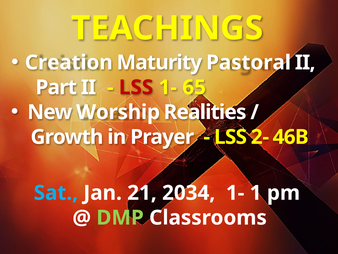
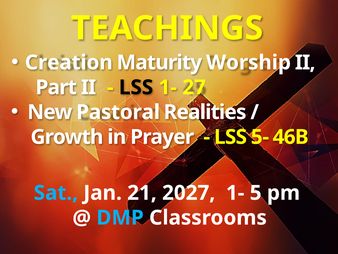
Pastoral: Pastoral -> Worship
LSS at (136, 87) colour: red -> black
65: 65 -> 27
Worship: Worship -> Pastoral
2-: 2- -> 5-
2034: 2034 -> 2027
1: 1 -> 5
DMP colour: light green -> light blue
